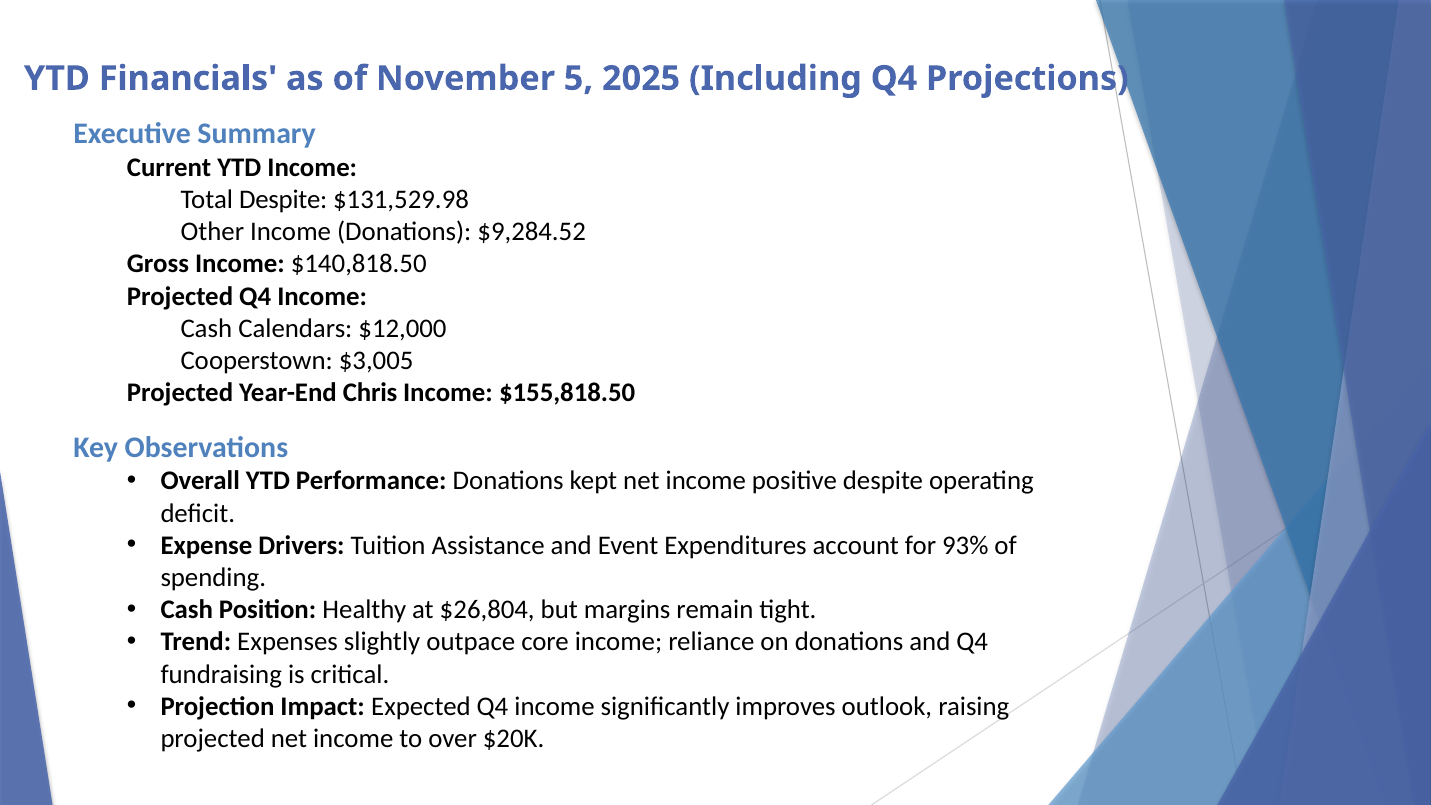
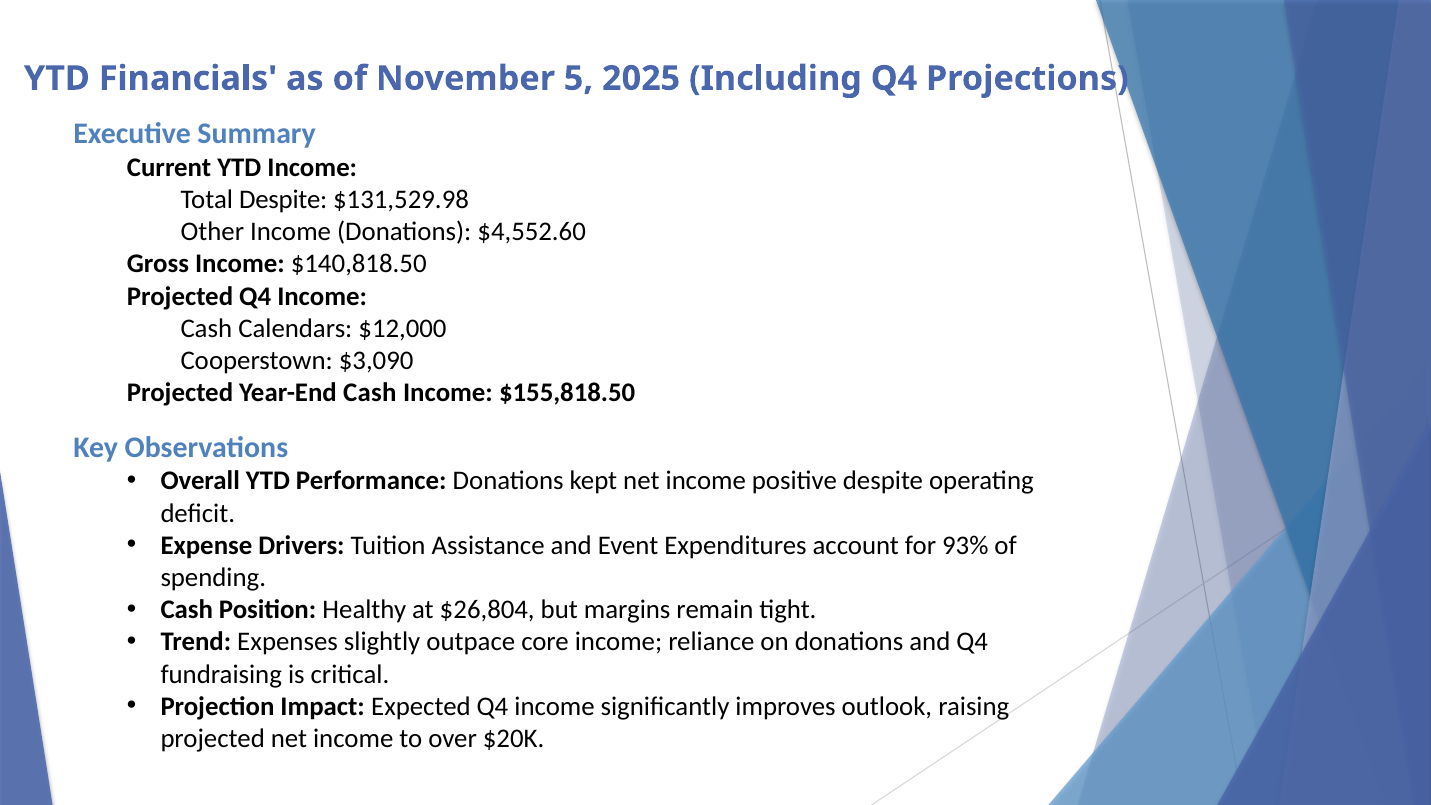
$9,284.52: $9,284.52 -> $4,552.60
$3,005: $3,005 -> $3,090
Year-End Chris: Chris -> Cash
